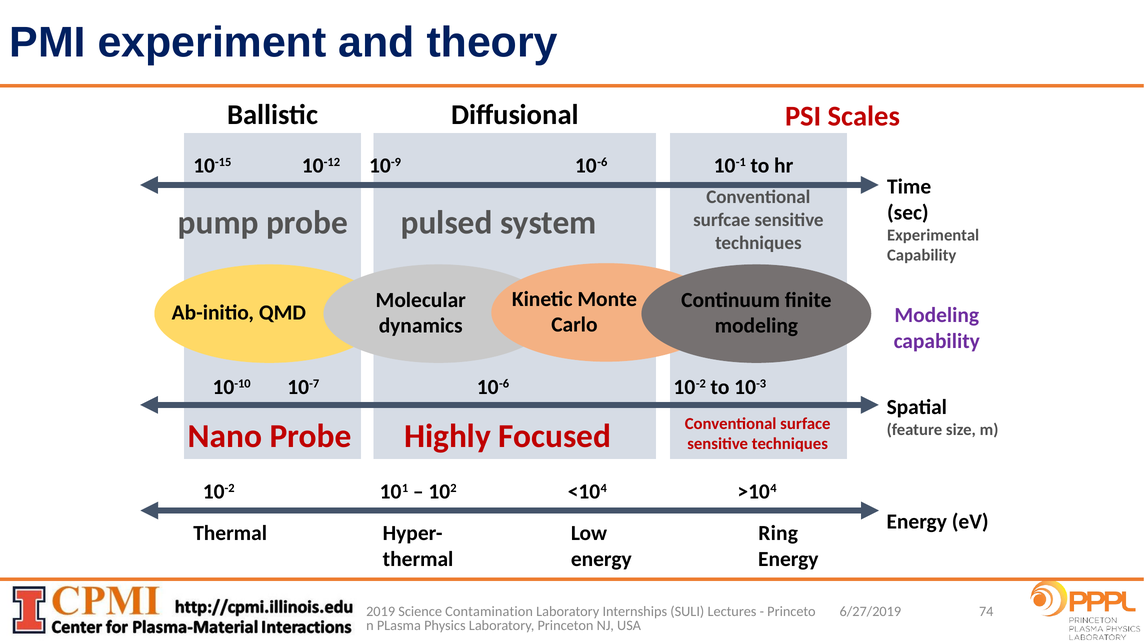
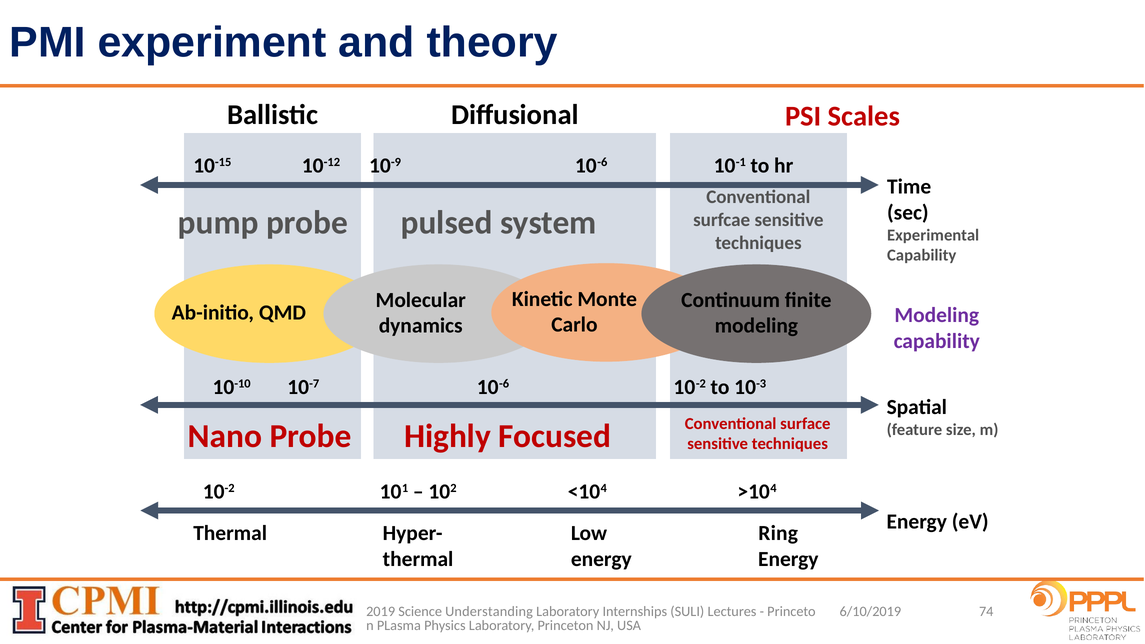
Contamination: Contamination -> Understanding
6/27/2019: 6/27/2019 -> 6/10/2019
